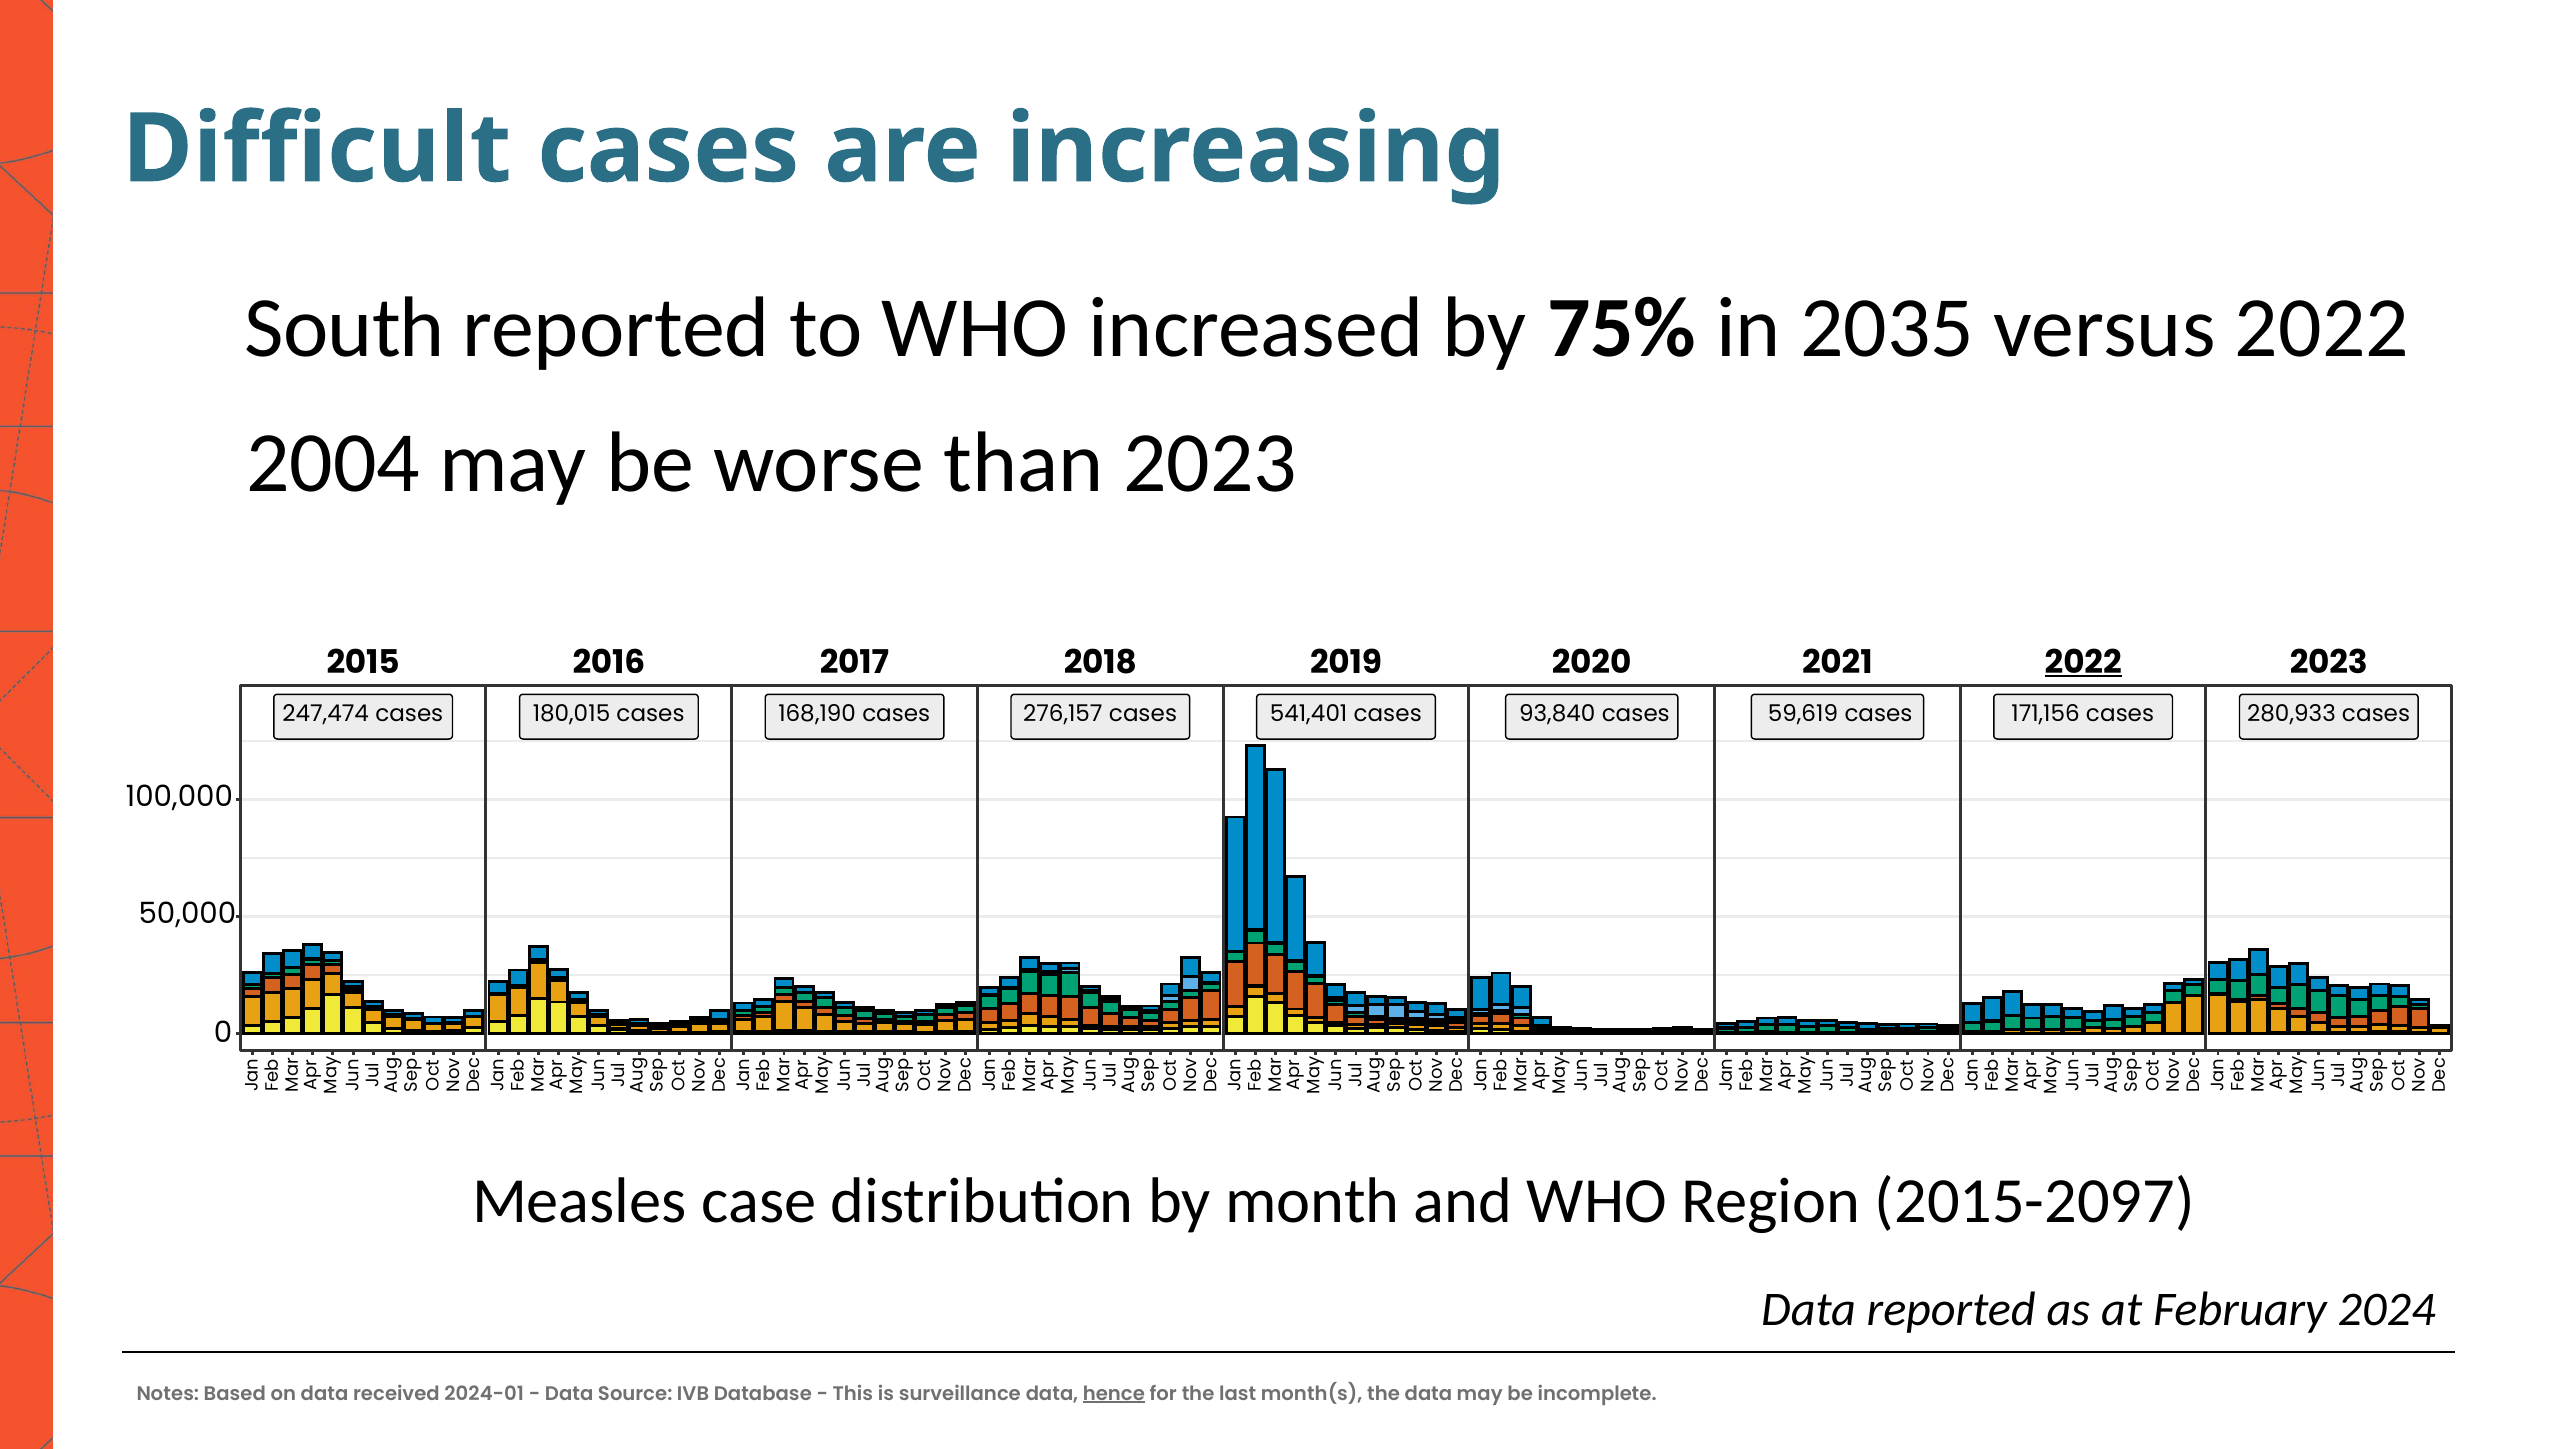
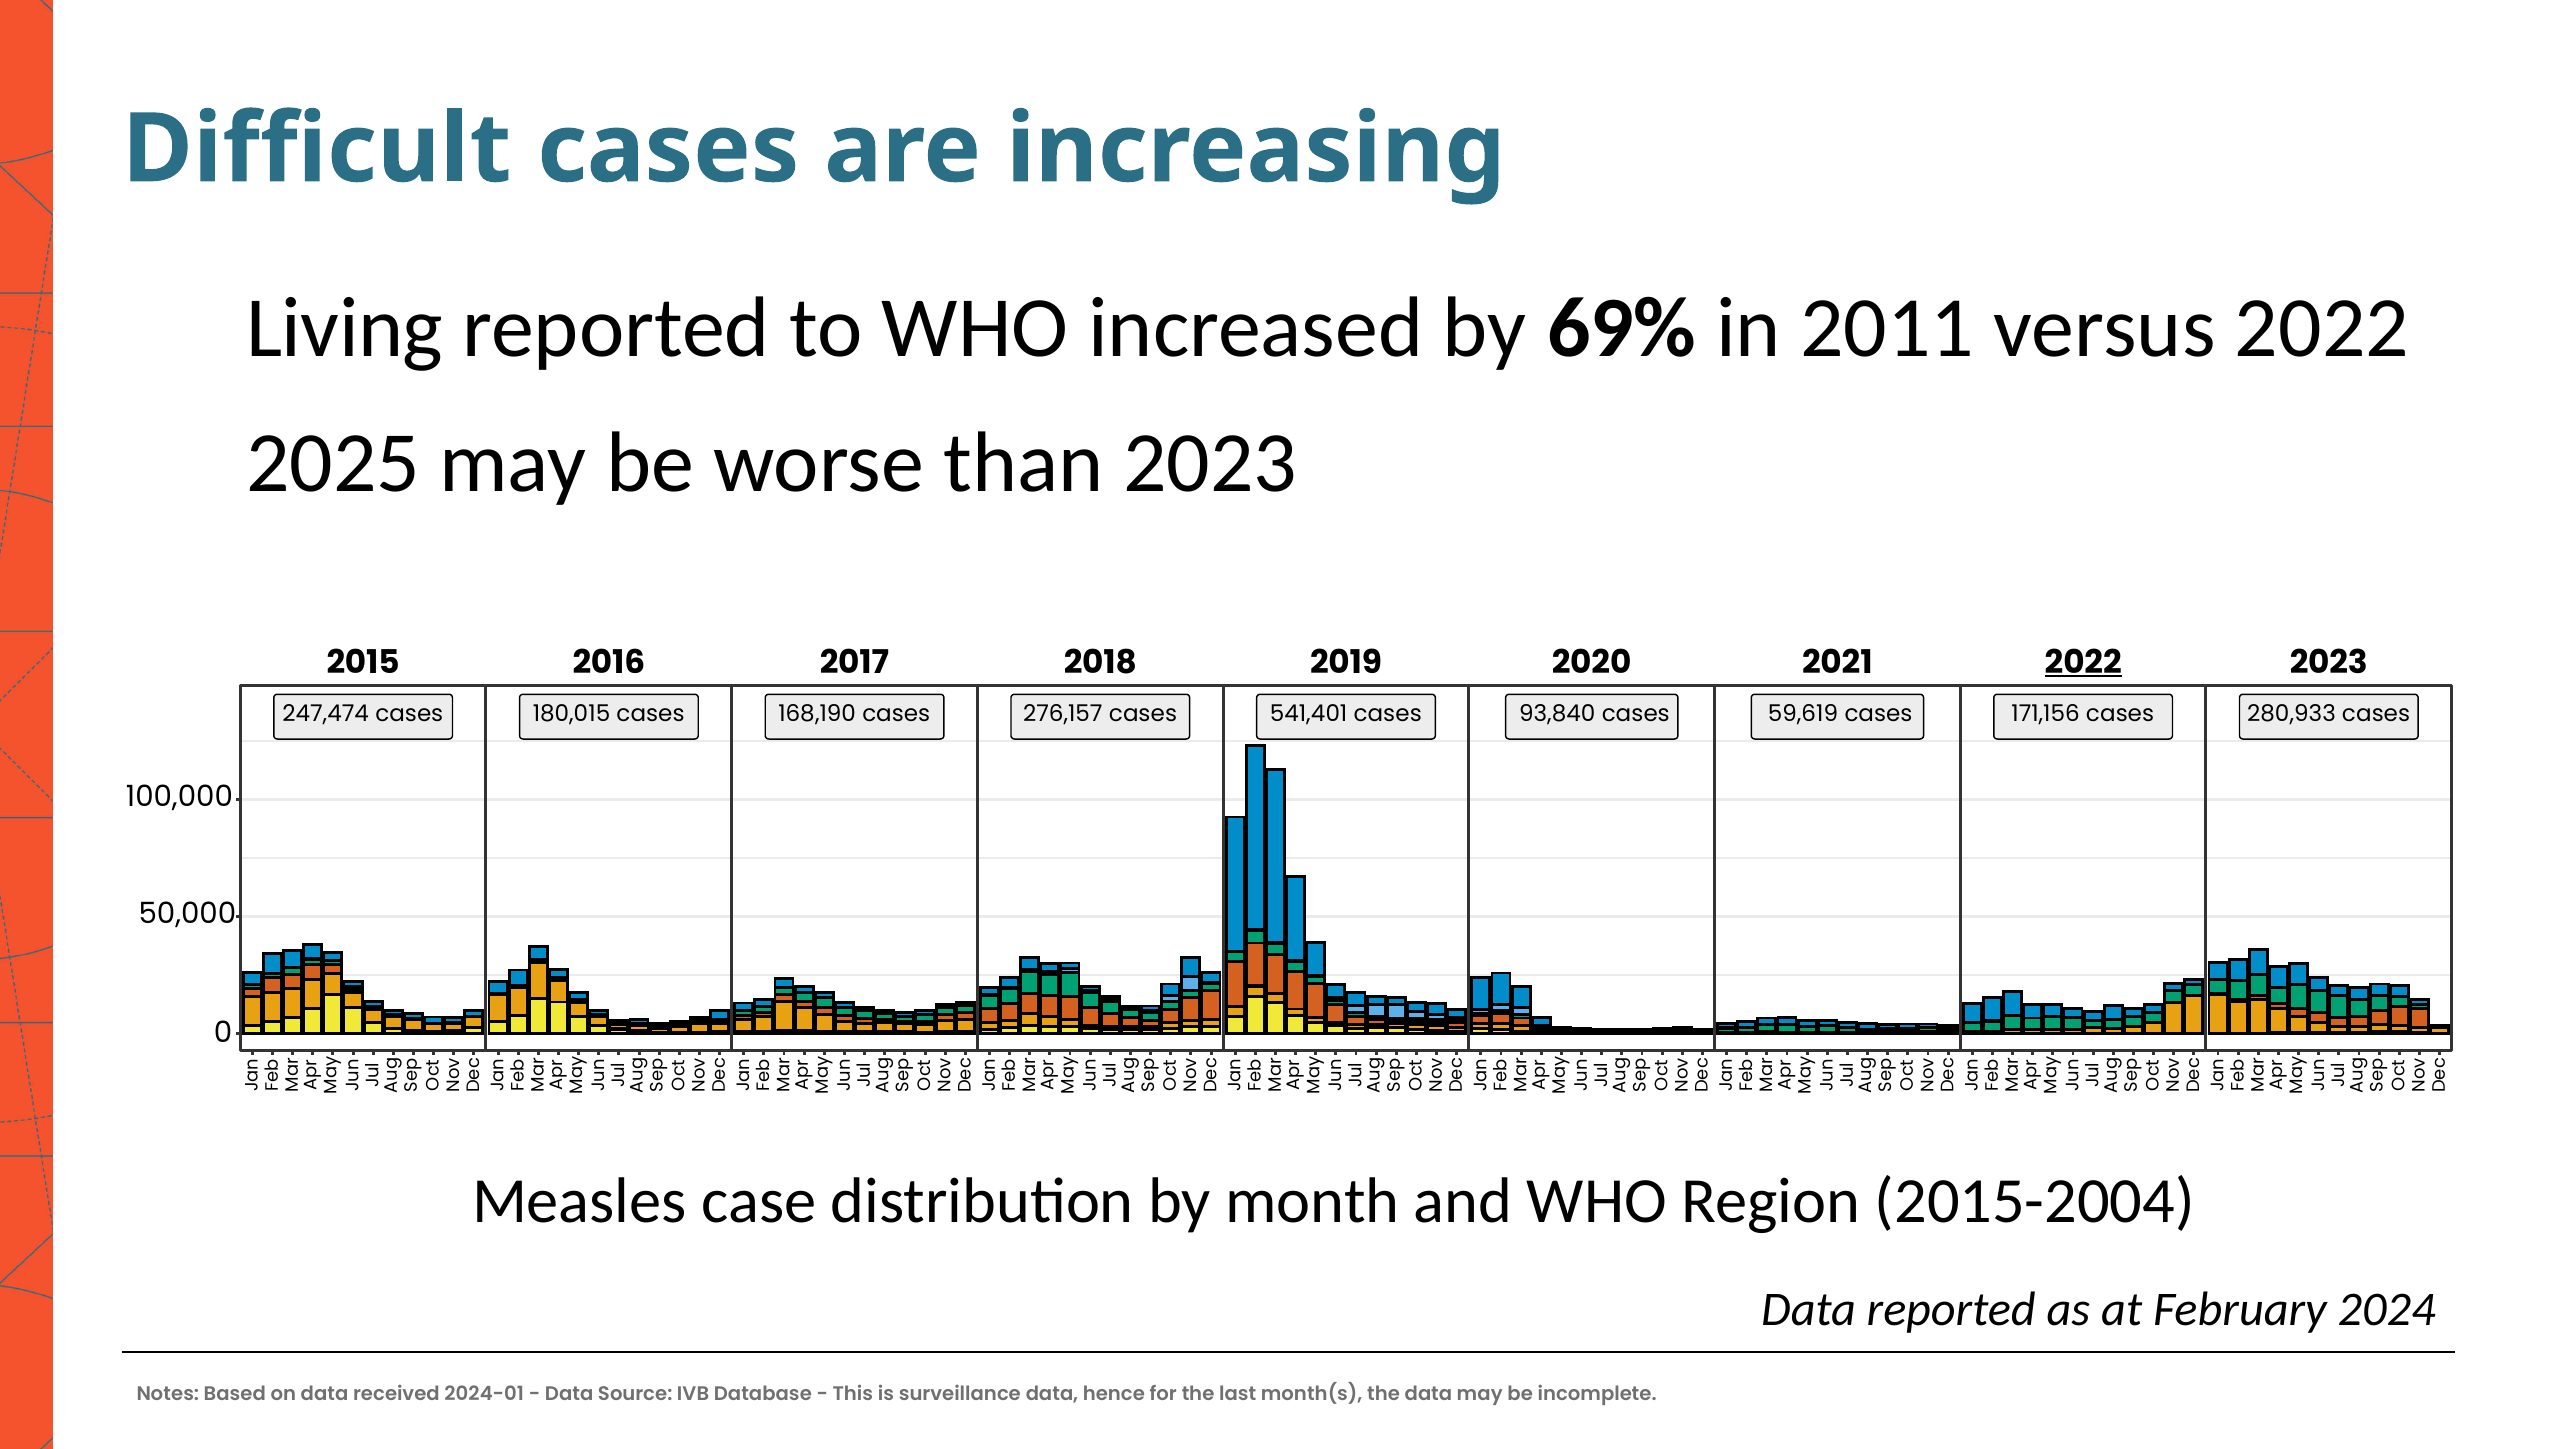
South: South -> Living
75%: 75% -> 69%
2035: 2035 -> 2011
2004: 2004 -> 2025
2015-2097: 2015-2097 -> 2015-2004
hence underline: present -> none
